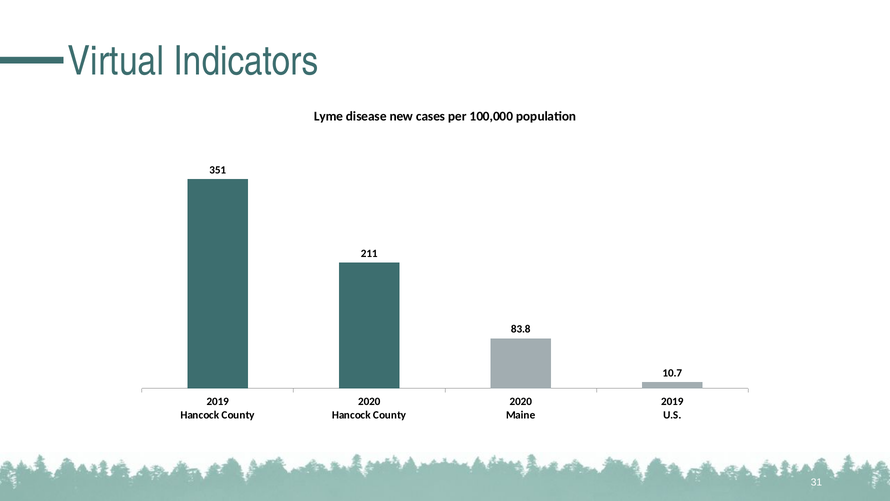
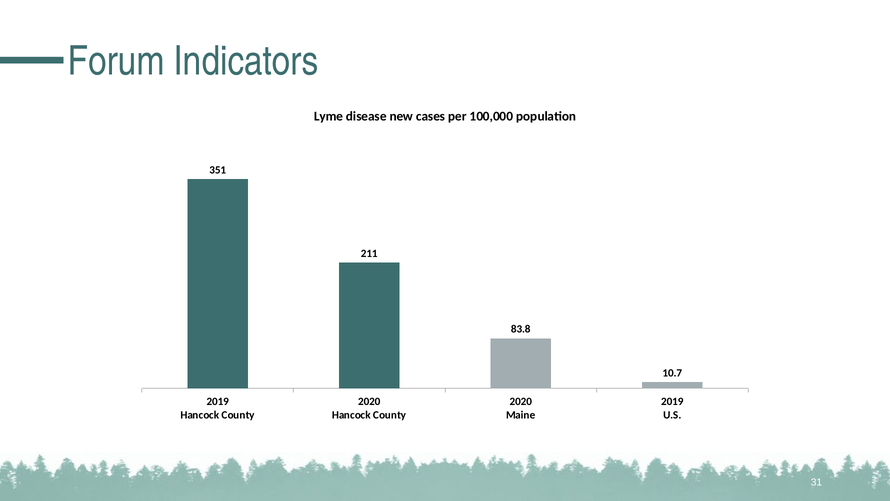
Virtual: Virtual -> Forum
